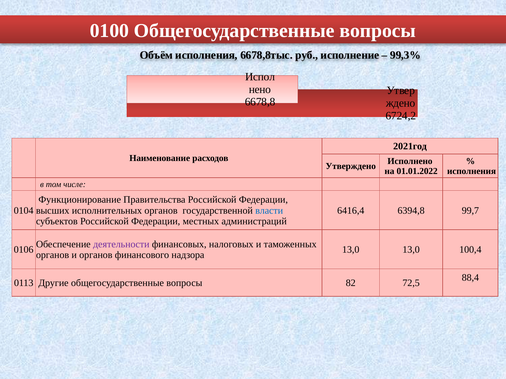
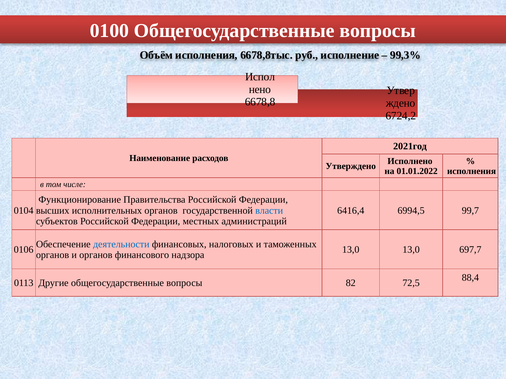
6394,8: 6394,8 -> 6994,5
деятельности colour: purple -> blue
100,4: 100,4 -> 697,7
